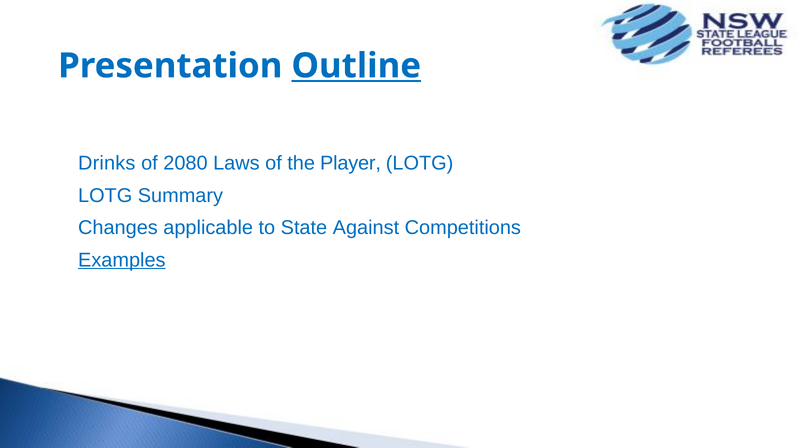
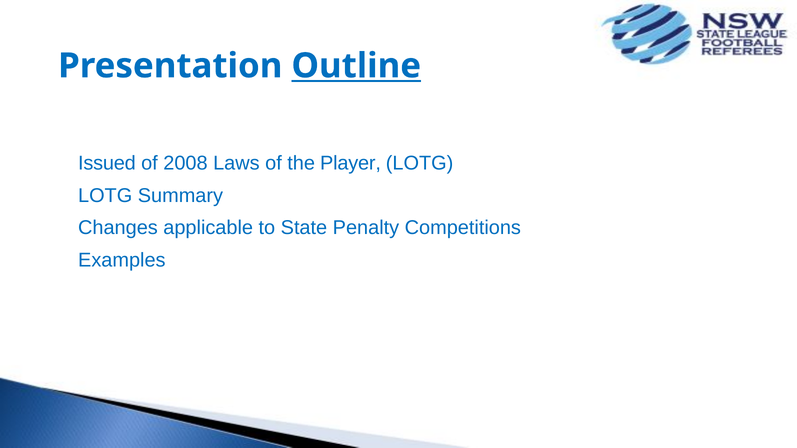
Drinks: Drinks -> Issued
2080: 2080 -> 2008
Against: Against -> Penalty
Examples underline: present -> none
